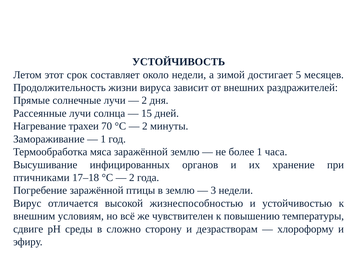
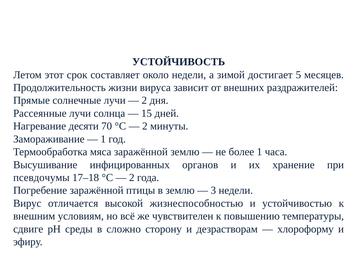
трахеи: трахеи -> десяти
птичниками: птичниками -> псевдочумы
